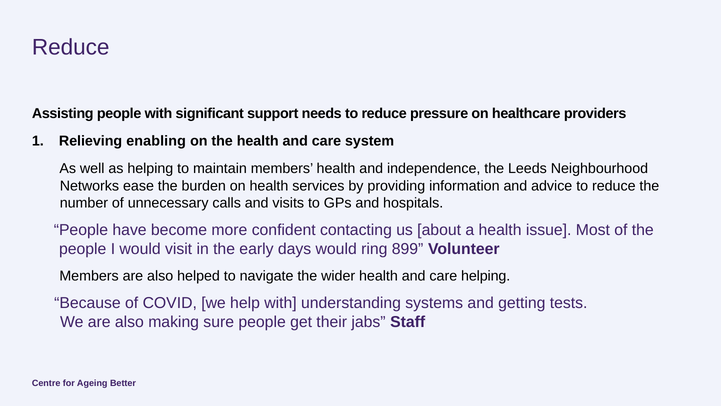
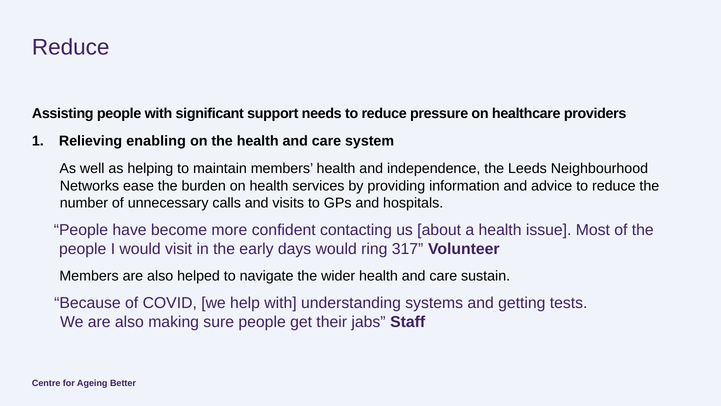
899: 899 -> 317
care helping: helping -> sustain
